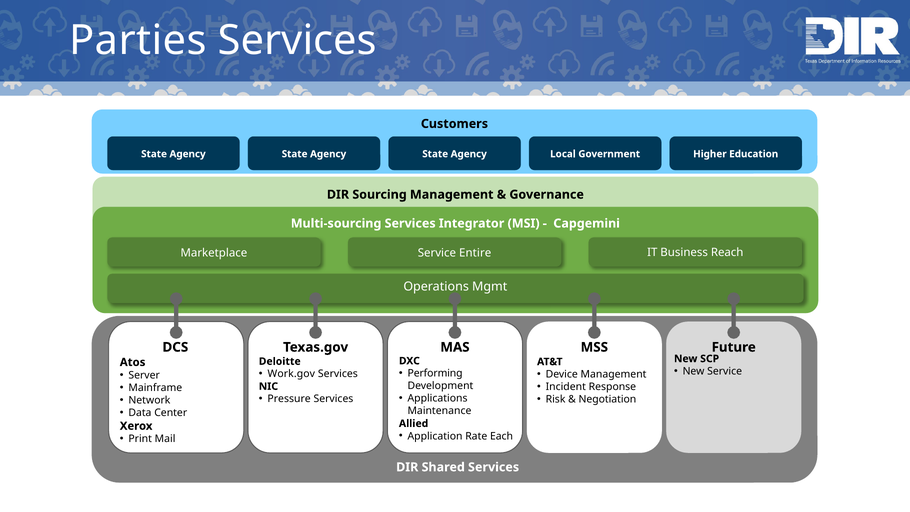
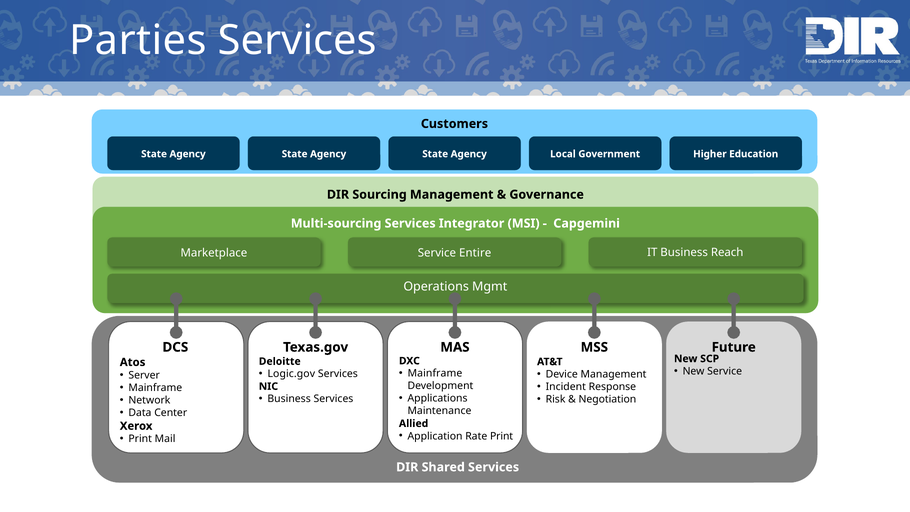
Performing at (435, 373): Performing -> Mainframe
Work.gov: Work.gov -> Logic.gov
Pressure at (289, 399): Pressure -> Business
Rate Each: Each -> Print
